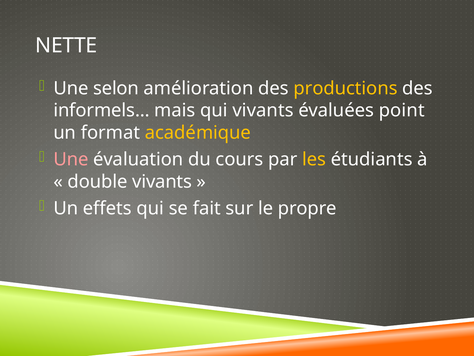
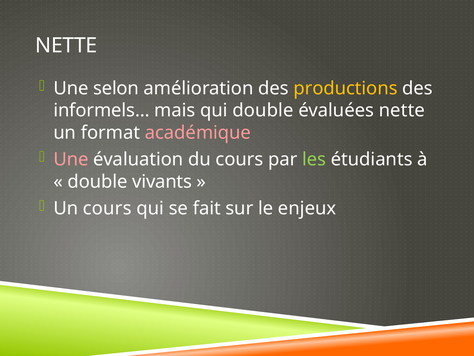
qui vivants: vivants -> double
évaluées point: point -> nette
académique colour: yellow -> pink
les colour: yellow -> light green
Un effets: effets -> cours
propre: propre -> enjeux
